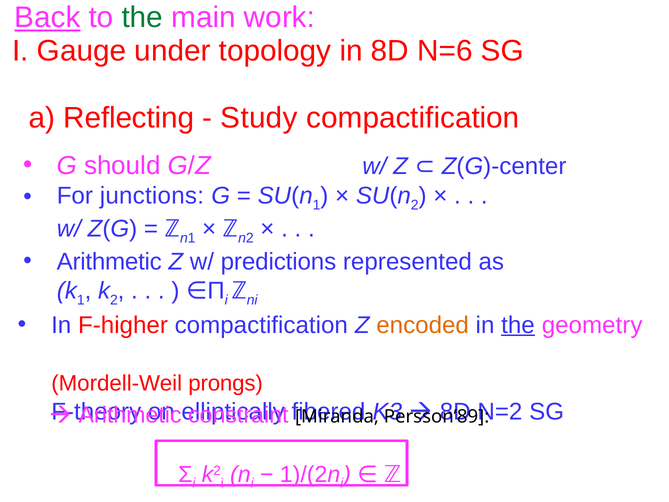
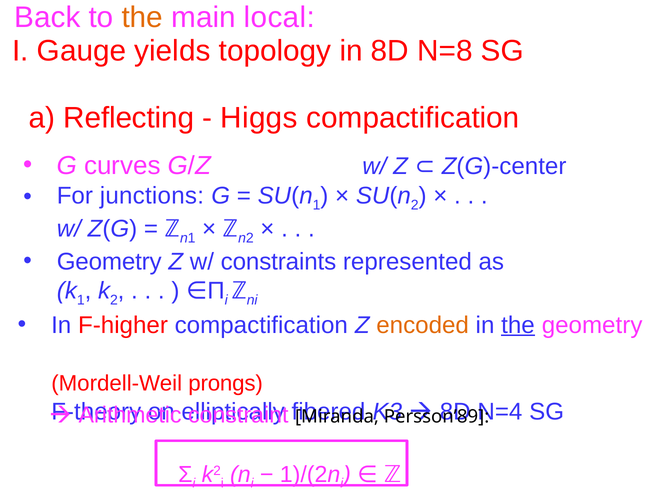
Back underline: present -> none
the at (142, 18) colour: green -> orange
work: work -> local
under: under -> yields
N=6: N=6 -> N=8
Study: Study -> Higgs
should: should -> curves
Arithmetic at (109, 262): Arithmetic -> Geometry
predictions: predictions -> constraints
N=2: N=2 -> N=4
